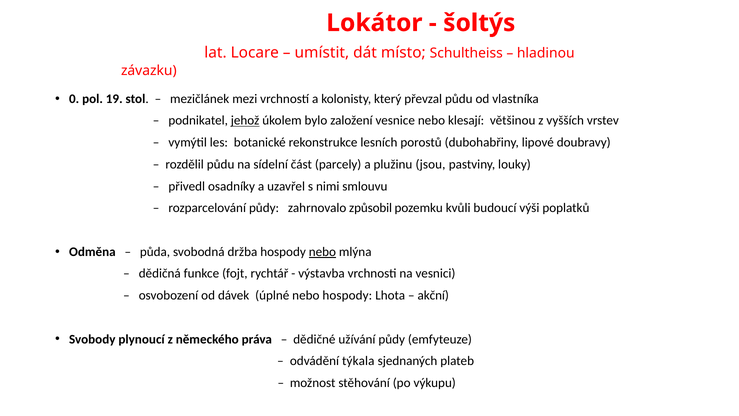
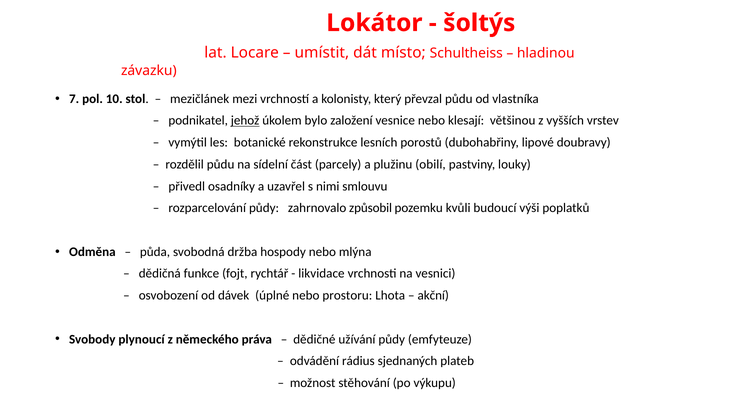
0: 0 -> 7
19: 19 -> 10
jsou: jsou -> obilí
nebo at (322, 252) underline: present -> none
výstavba: výstavba -> likvidace
nebo hospody: hospody -> prostoru
týkala: týkala -> rádius
